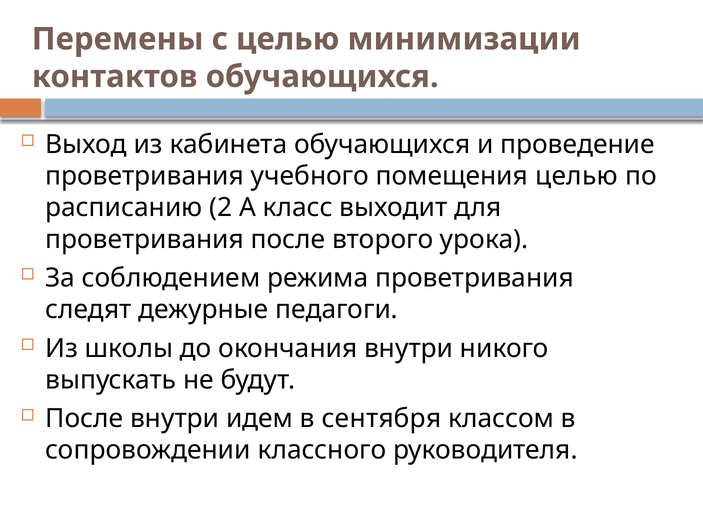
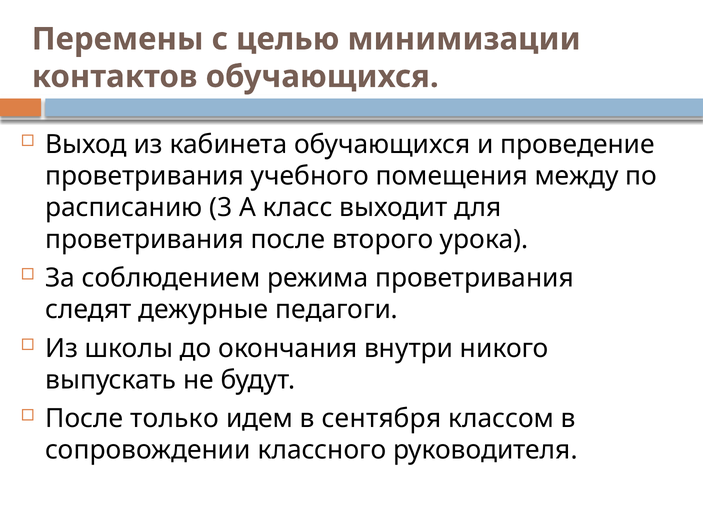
помещения целью: целью -> между
2: 2 -> 3
После внутри: внутри -> только
